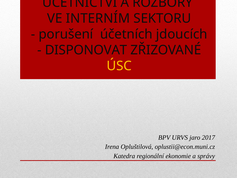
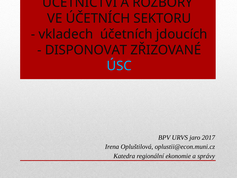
VE INTERNÍM: INTERNÍM -> ÚČETNÍCH
porušení: porušení -> vkladech
ÚSC colour: yellow -> light blue
